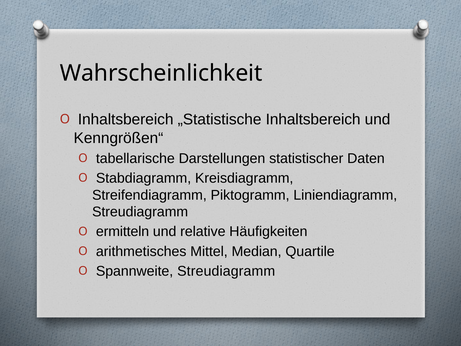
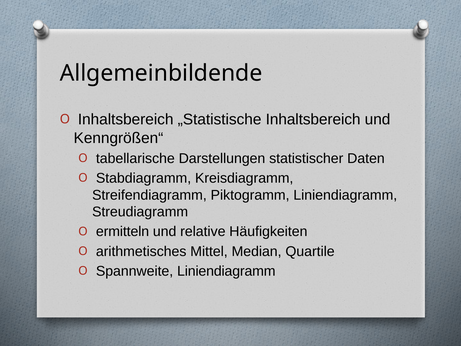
Wahrscheinlichkeit: Wahrscheinlichkeit -> Allgemeinbildende
Spannweite Streudiagramm: Streudiagramm -> Liniendiagramm
